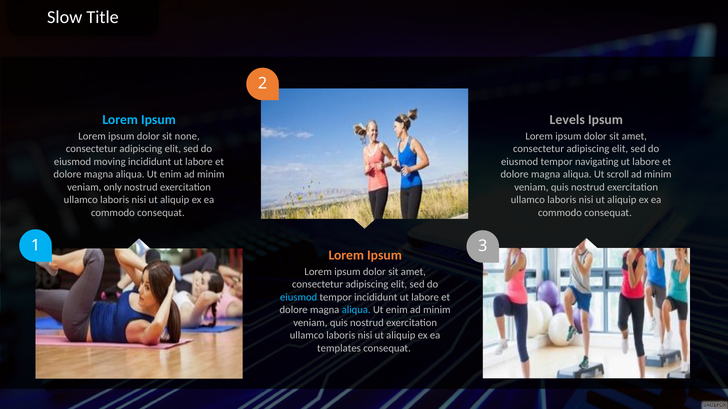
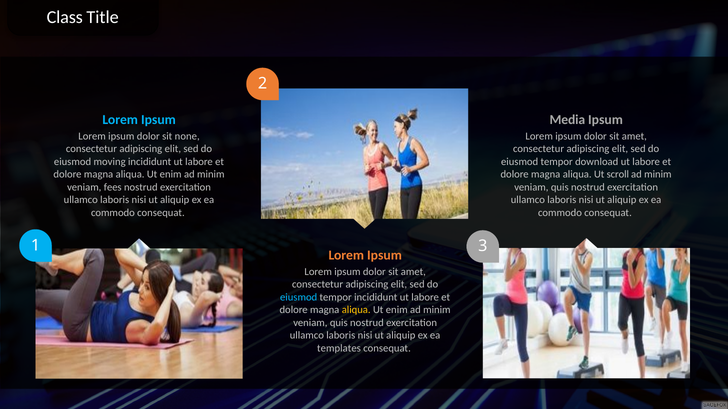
Slow: Slow -> Class
Levels: Levels -> Media
navigating: navigating -> download
only: only -> fees
aliqua at (356, 310) colour: light blue -> yellow
